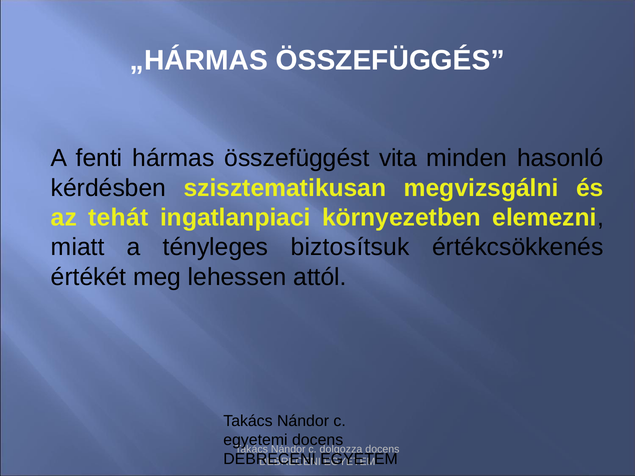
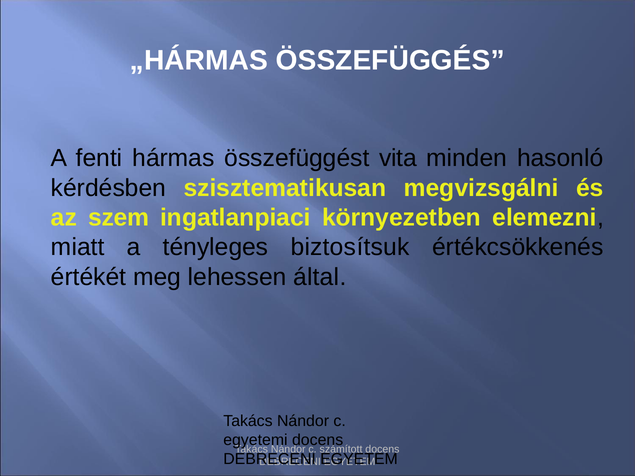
tehát: tehát -> szem
attól: attól -> által
dolgozza: dolgozza -> számított
